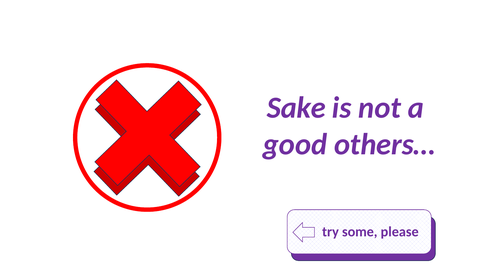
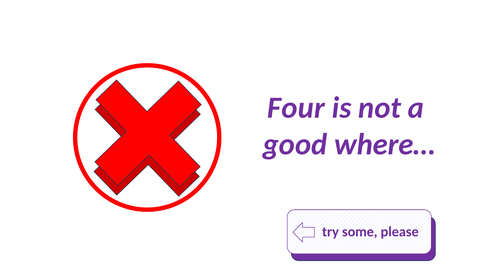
Sake: Sake -> Four
others…: others… -> where…
